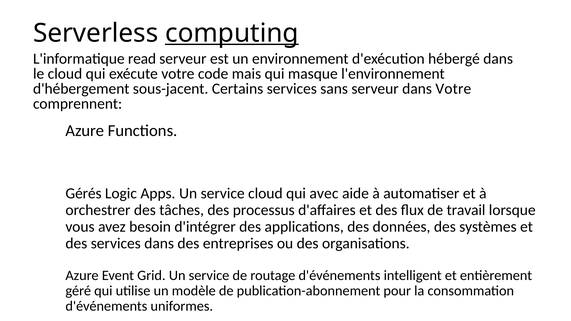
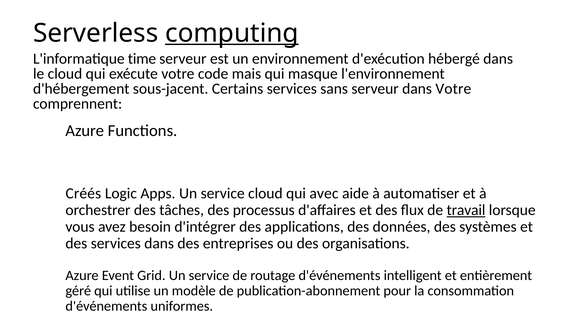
read: read -> time
Gérés: Gérés -> Créés
travail underline: none -> present
